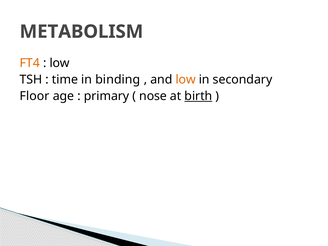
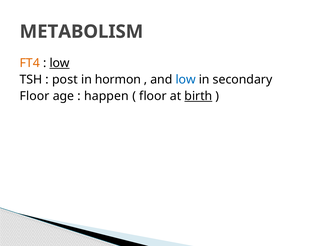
low at (60, 63) underline: none -> present
time: time -> post
binding: binding -> hormon
low at (186, 80) colour: orange -> blue
primary: primary -> happen
nose at (153, 96): nose -> floor
